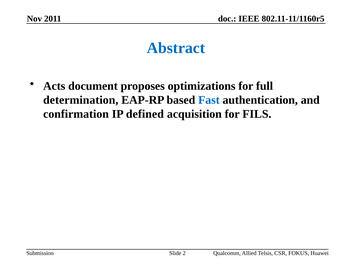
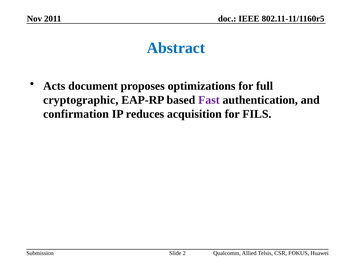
determination: determination -> cryptographic
Fast colour: blue -> purple
defined: defined -> reduces
